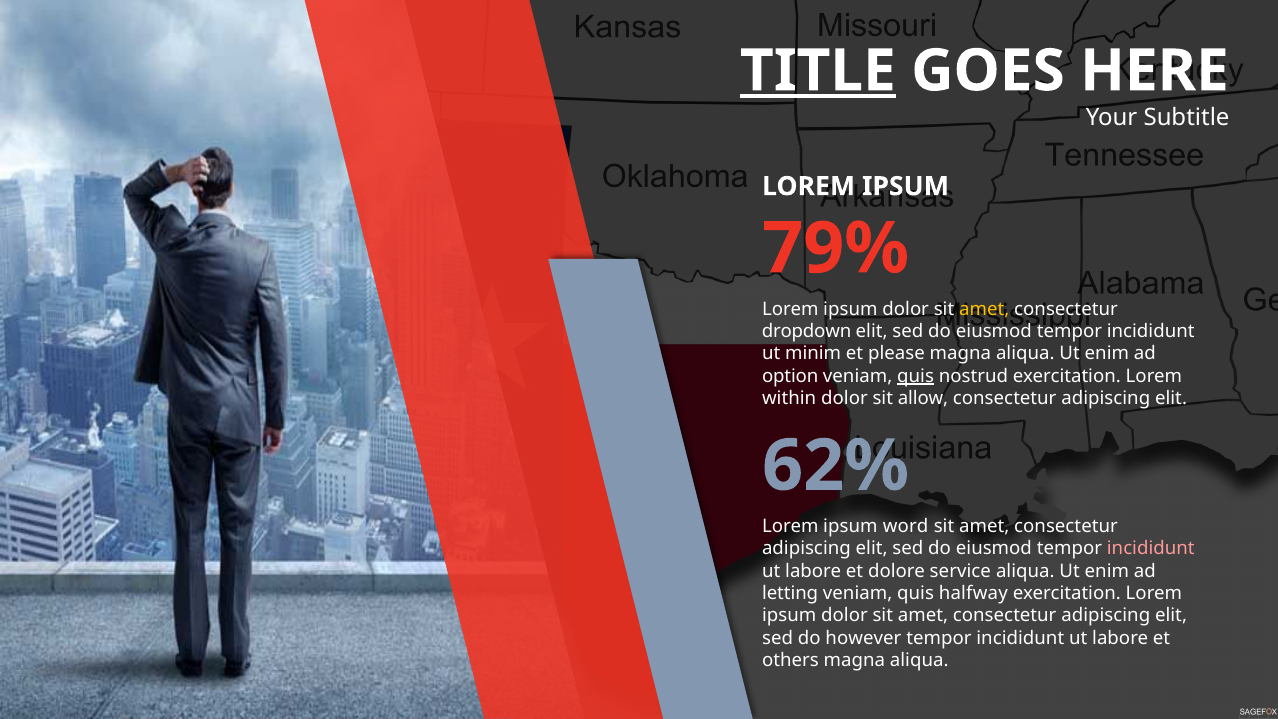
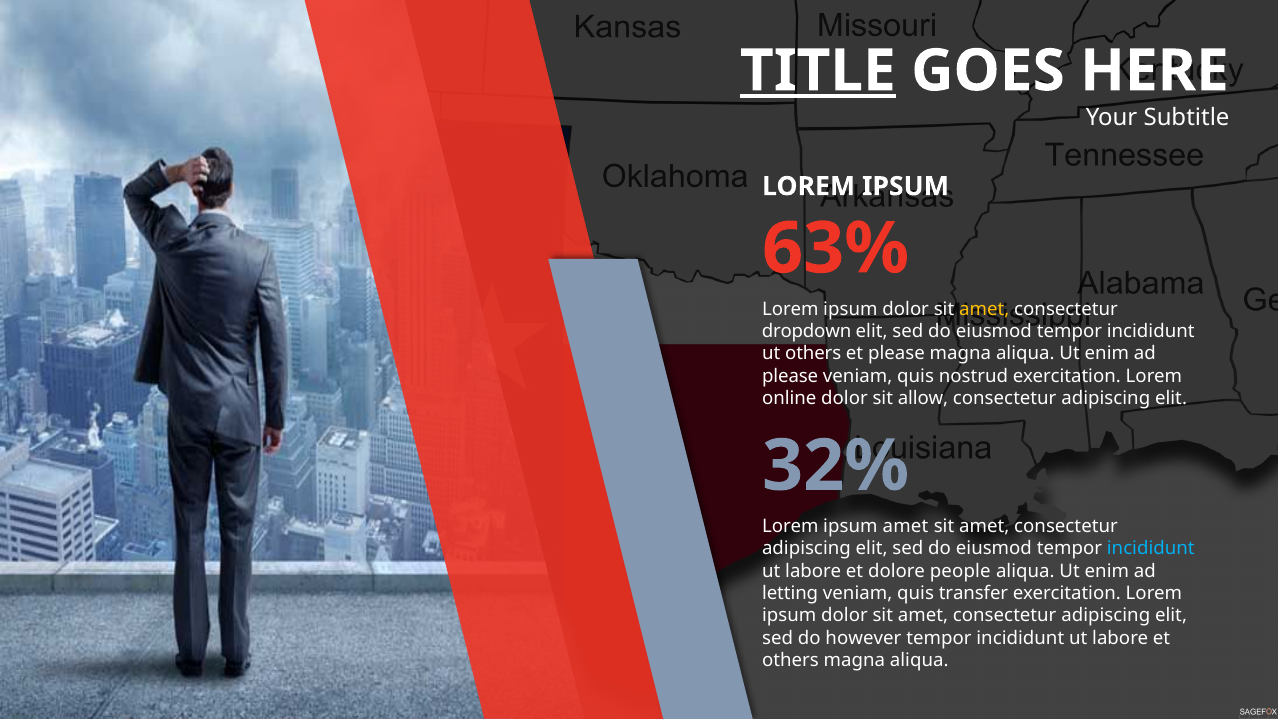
79%: 79% -> 63%
ut minim: minim -> others
option at (790, 376): option -> please
quis at (916, 376) underline: present -> none
within: within -> online
62%: 62% -> 32%
ipsum word: word -> amet
incididunt at (1151, 549) colour: pink -> light blue
service: service -> people
halfway: halfway -> transfer
